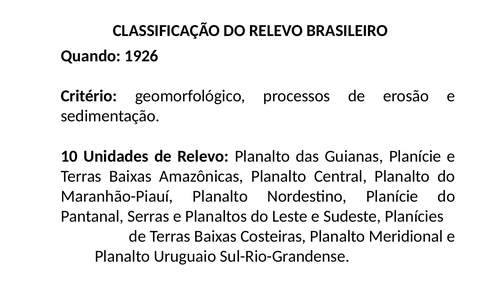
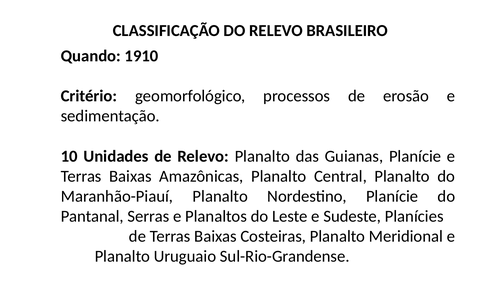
1926: 1926 -> 1910
